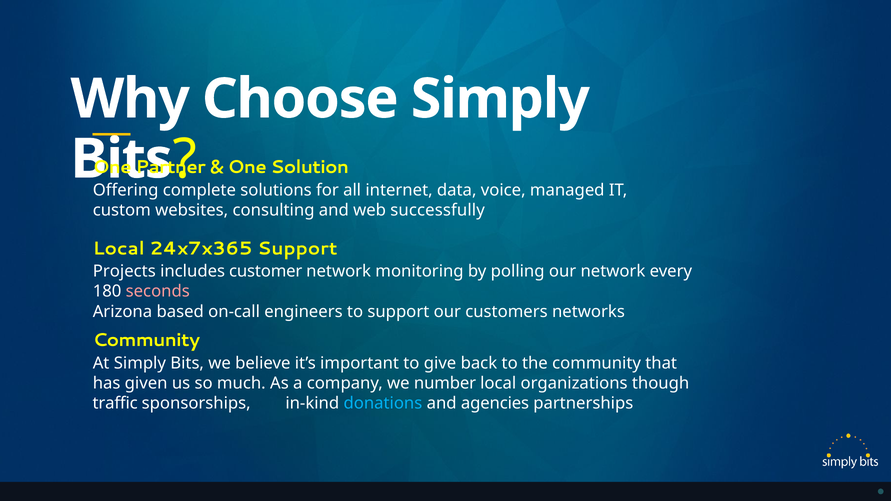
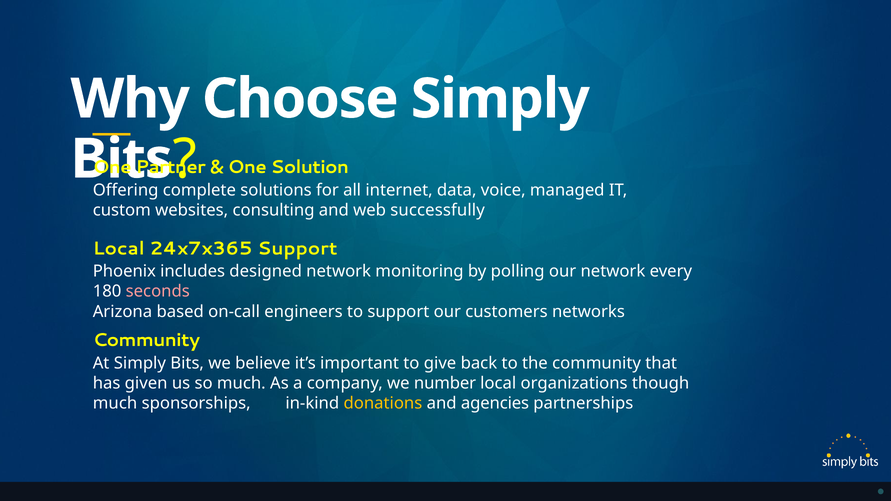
Projects: Projects -> Phoenix
customer: customer -> designed
traffic at (115, 403): traffic -> much
donations colour: light blue -> yellow
